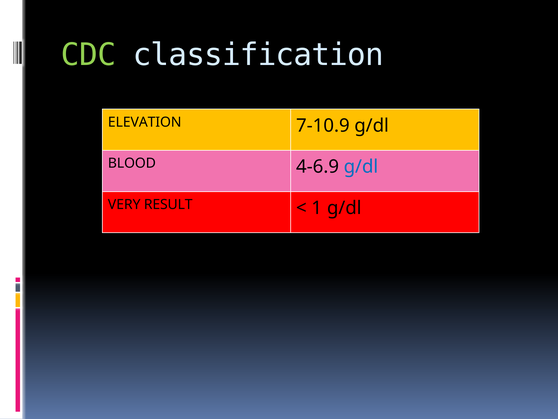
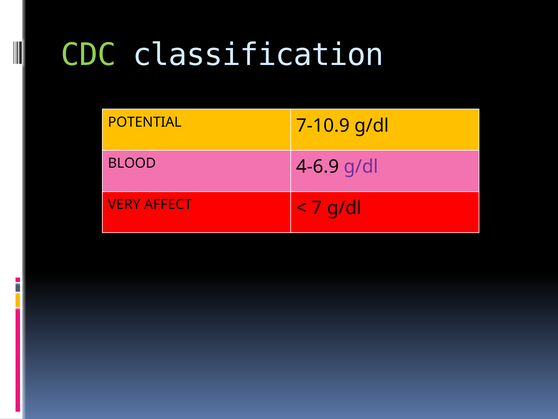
ELEVATION: ELEVATION -> POTENTIAL
g/dl at (361, 167) colour: blue -> purple
RESULT: RESULT -> AFFECT
1: 1 -> 7
